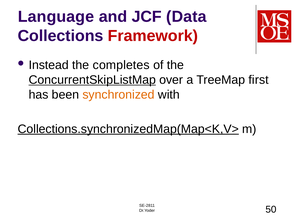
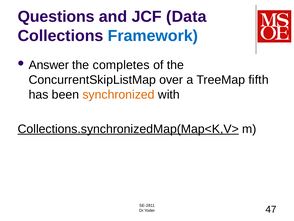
Language: Language -> Questions
Framework colour: red -> blue
Instead: Instead -> Answer
ConcurrentSkipListMap underline: present -> none
first: first -> fifth
50: 50 -> 47
